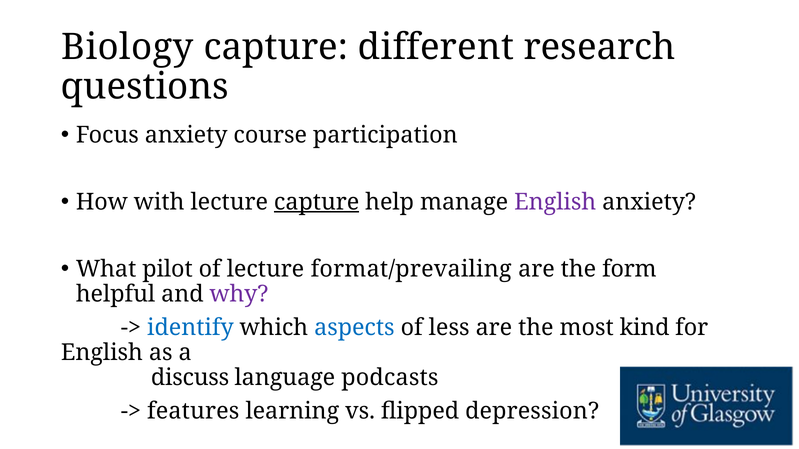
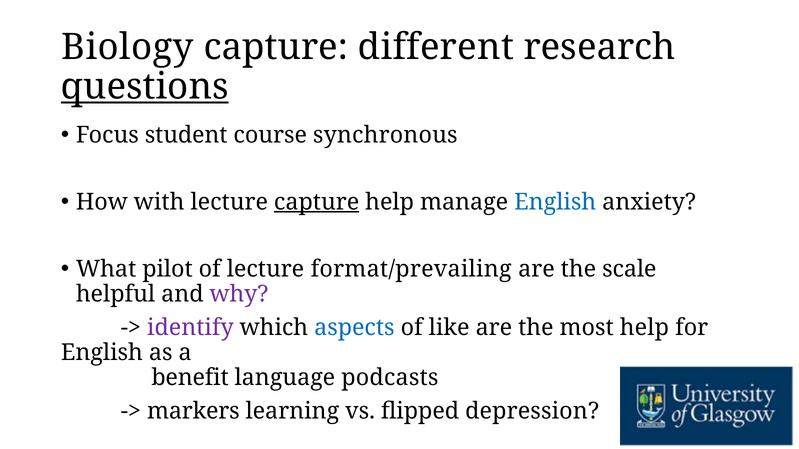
questions underline: none -> present
Focus anxiety: anxiety -> student
participation: participation -> synchronous
English at (555, 202) colour: purple -> blue
form: form -> scale
identify colour: blue -> purple
less: less -> like
most kind: kind -> help
discuss: discuss -> benefit
features: features -> markers
